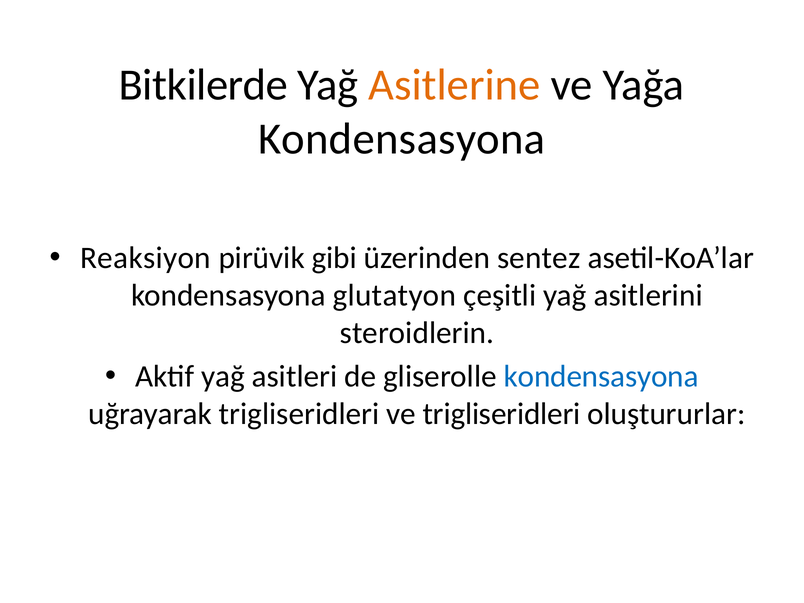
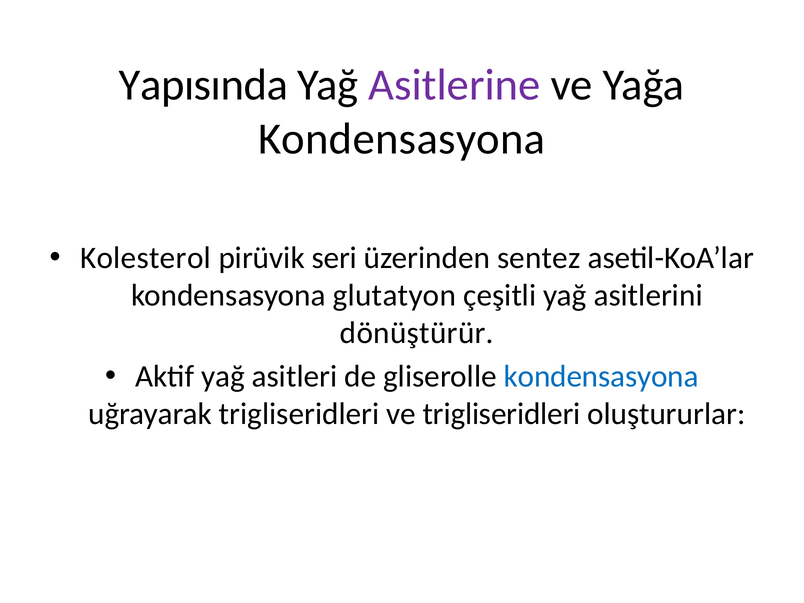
Bitkilerde: Bitkilerde -> Yapısında
Asitlerine colour: orange -> purple
Reaksiyon: Reaksiyon -> Kolesterol
gibi: gibi -> seri
steroidlerin: steroidlerin -> dönüştürür
